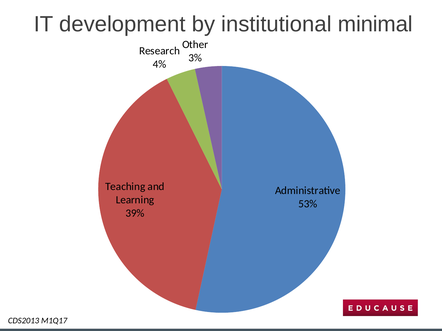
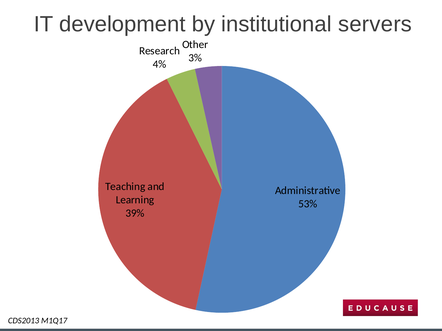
minimal: minimal -> servers
